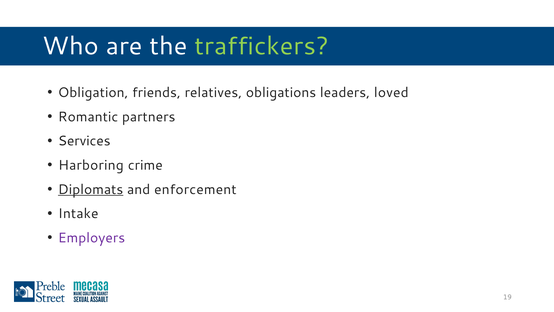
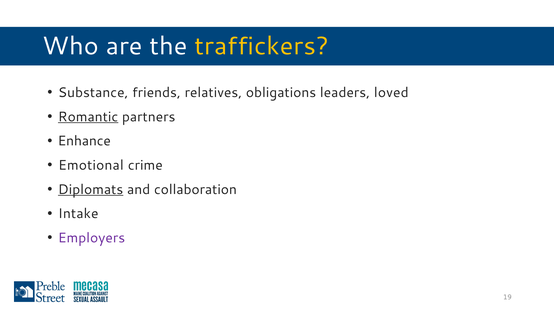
traffickers colour: light green -> yellow
Obligation: Obligation -> Substance
Romantic underline: none -> present
Services: Services -> Enhance
Harboring: Harboring -> Emotional
enforcement: enforcement -> collaboration
